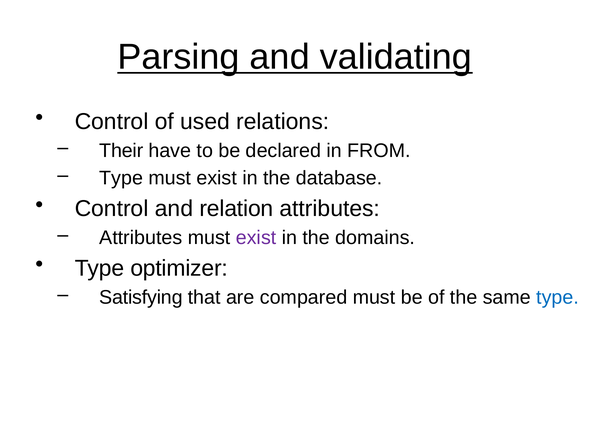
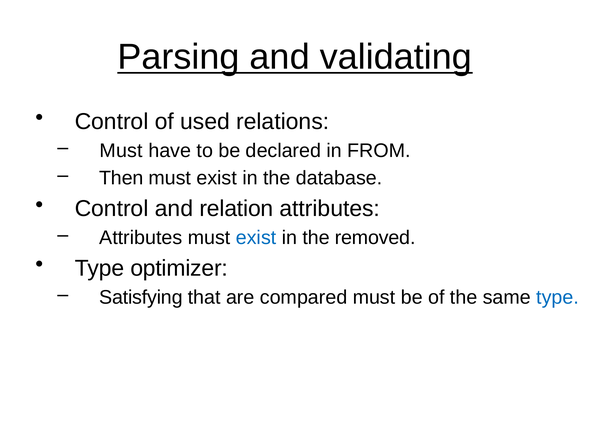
Their at (121, 151): Their -> Must
Type at (121, 178): Type -> Then
exist at (256, 238) colour: purple -> blue
domains: domains -> removed
